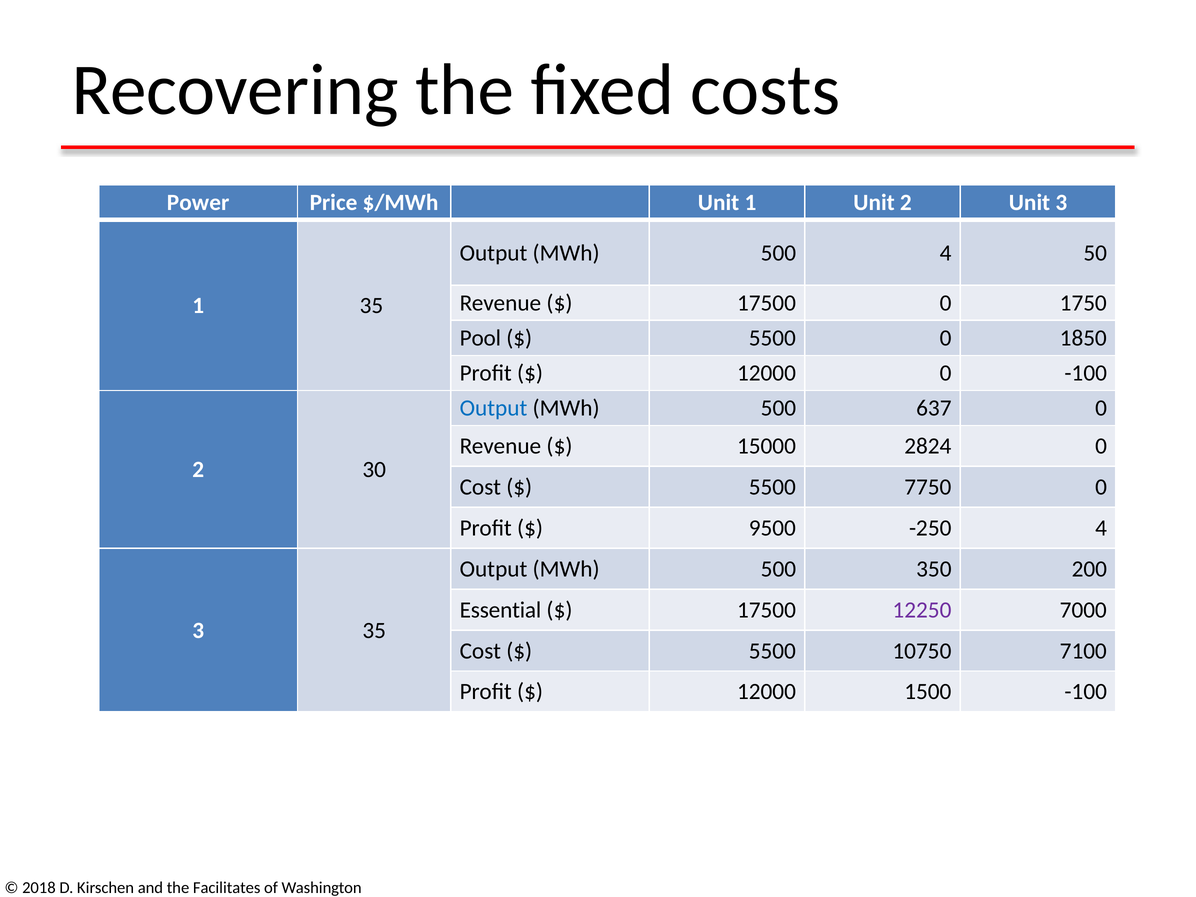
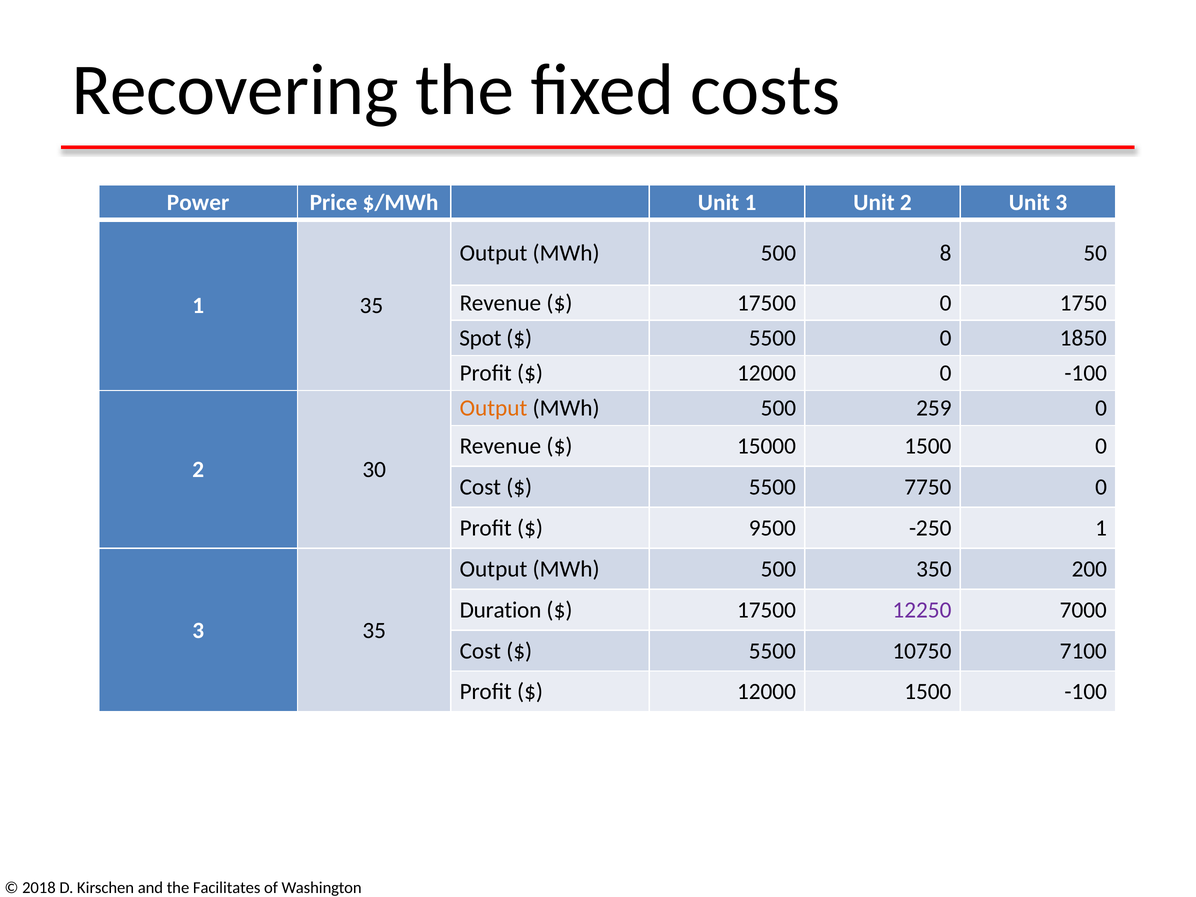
500 4: 4 -> 8
Pool: Pool -> Spot
Output at (493, 408) colour: blue -> orange
637: 637 -> 259
15000 2824: 2824 -> 1500
-250 4: 4 -> 1
Essential: Essential -> Duration
